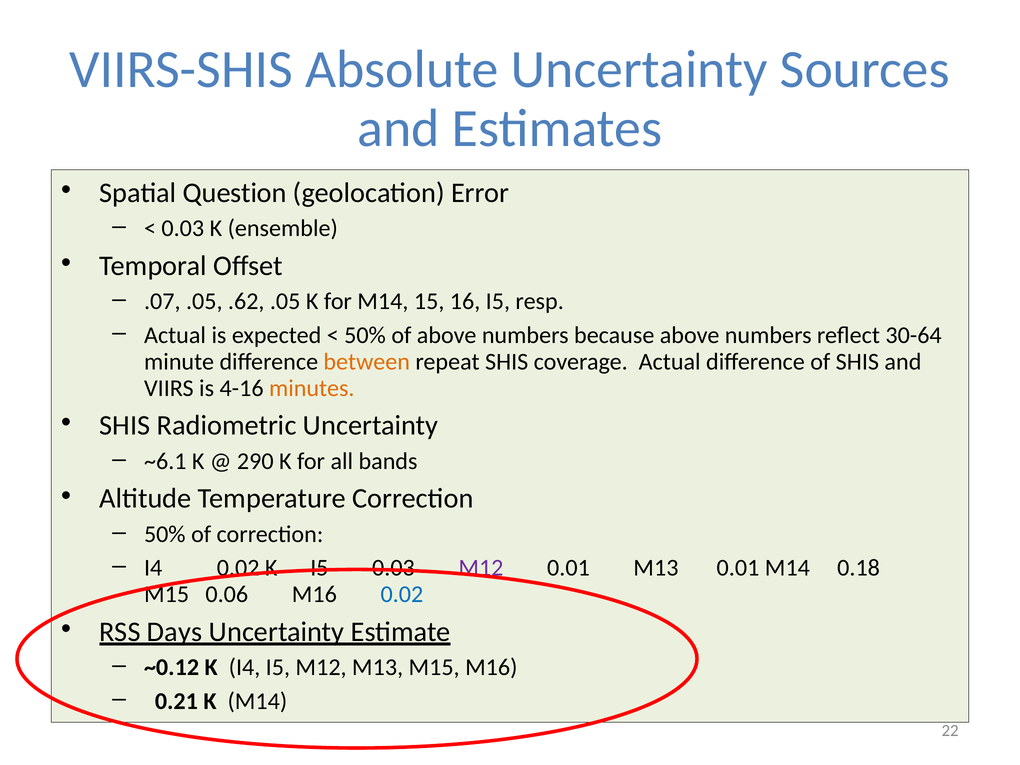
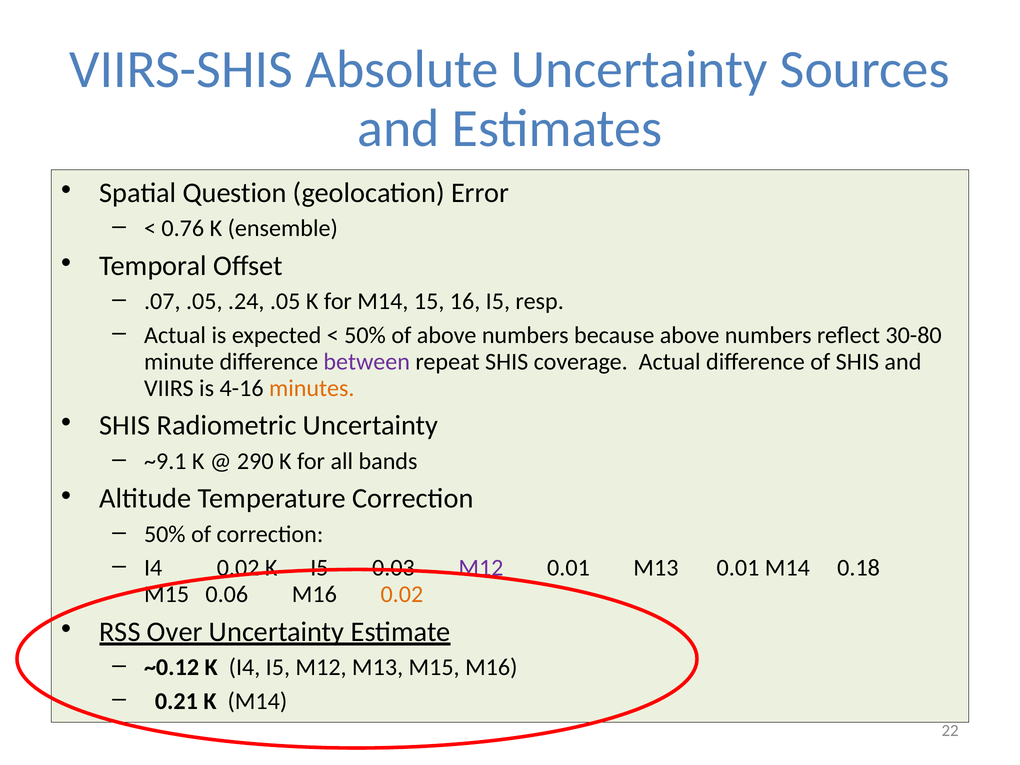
0.03 at (183, 228): 0.03 -> 0.76
.62: .62 -> .24
30-64: 30-64 -> 30-80
between colour: orange -> purple
~6.1: ~6.1 -> ~9.1
0.02 at (402, 594) colour: blue -> orange
Days: Days -> Over
